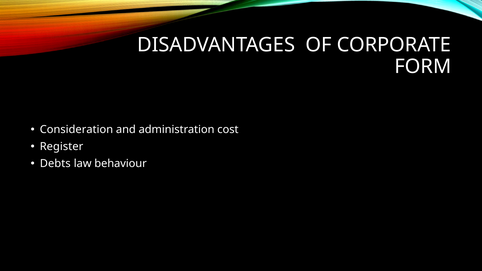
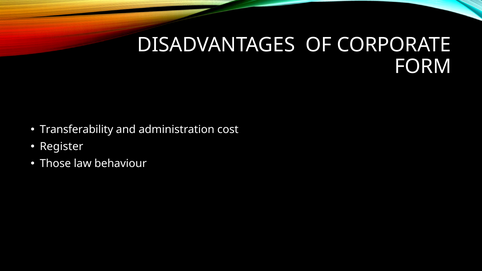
Consideration: Consideration -> Transferability
Debts: Debts -> Those
